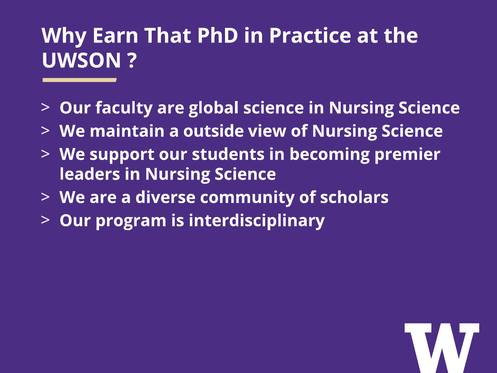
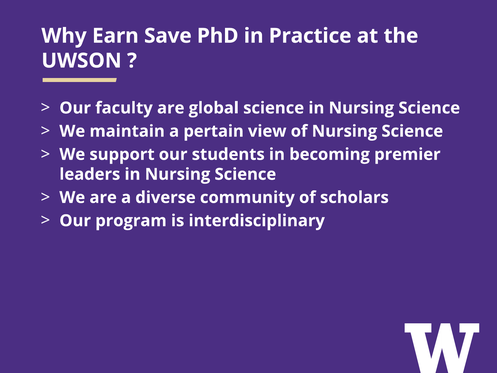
That: That -> Save
outside: outside -> pertain
